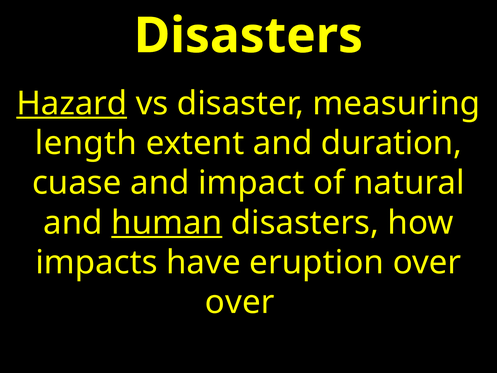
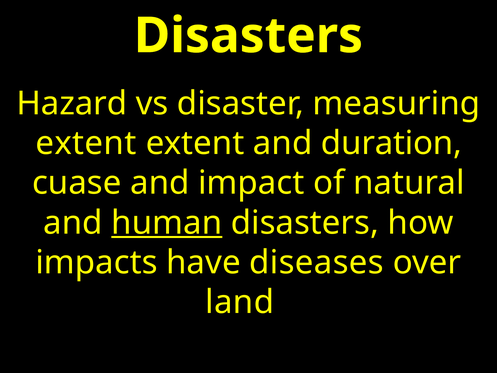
Hazard underline: present -> none
length at (86, 143): length -> extent
eruption: eruption -> diseases
over at (240, 302): over -> land
